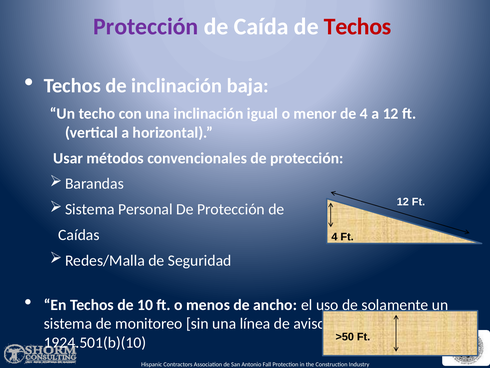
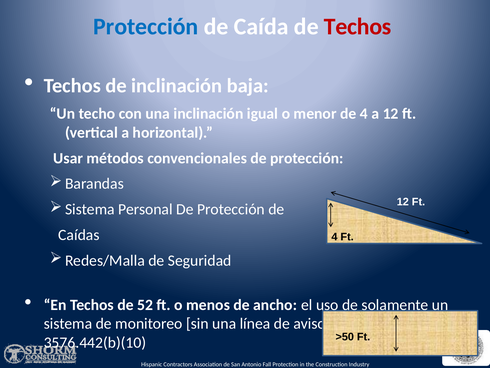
Protección at (146, 27) colour: purple -> blue
10: 10 -> 52
1924.501(b)(10: 1924.501(b)(10 -> 3576.442(b)(10
